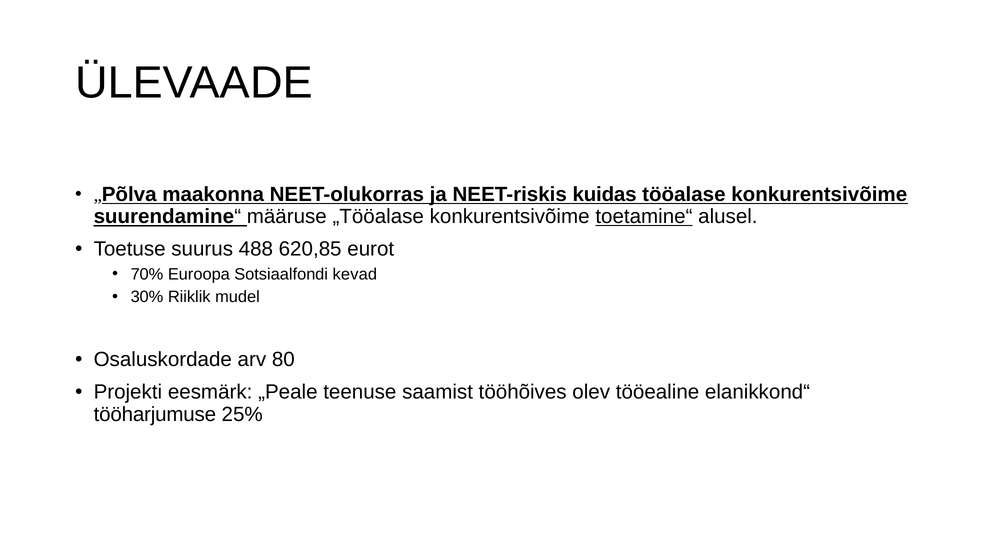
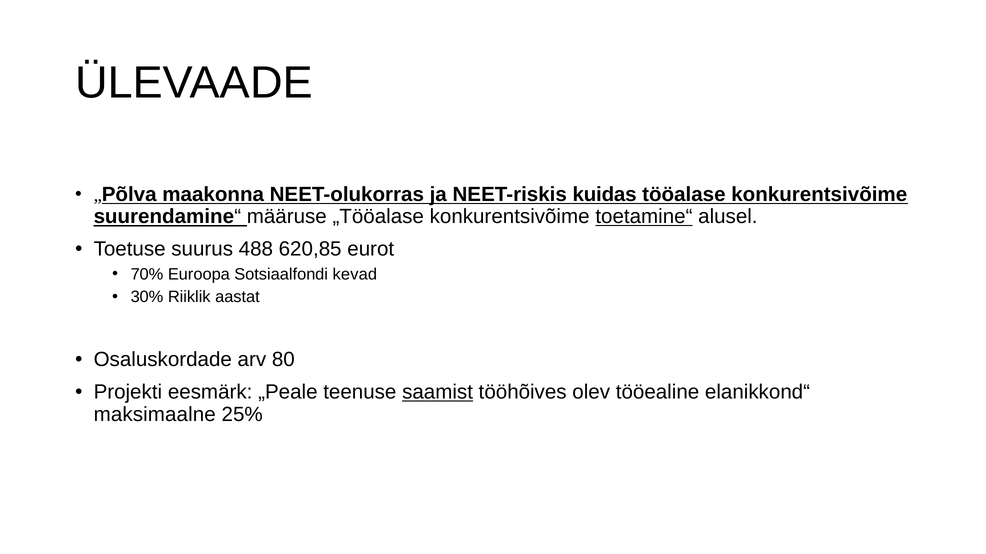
mudel: mudel -> aastat
saamist underline: none -> present
tööharjumuse: tööharjumuse -> maksimaalne
